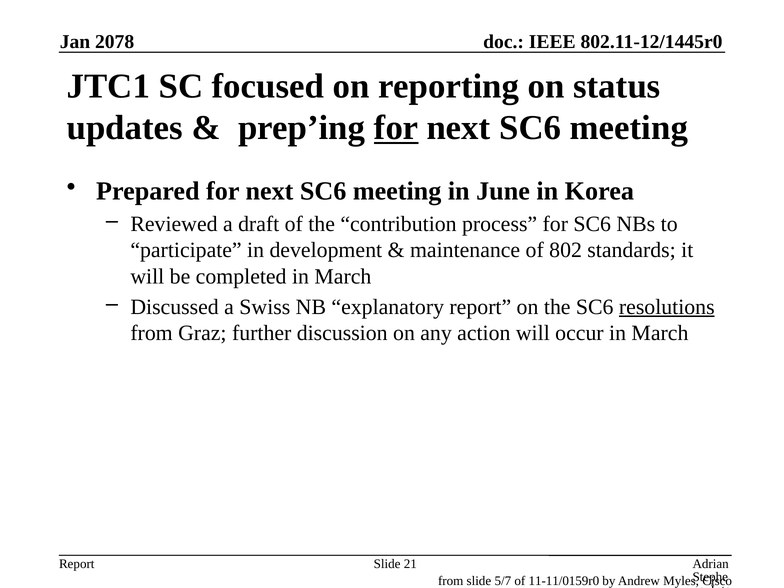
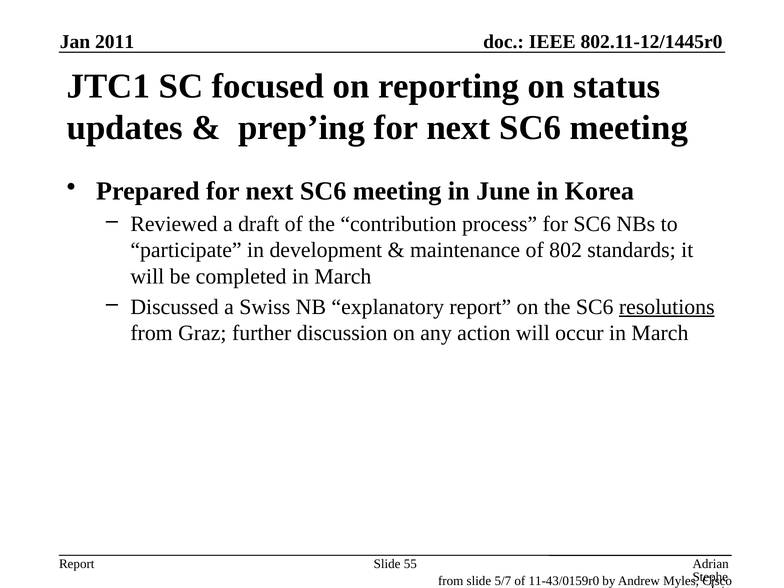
2078: 2078 -> 2011
for at (396, 128) underline: present -> none
21: 21 -> 55
11-11/0159r0: 11-11/0159r0 -> 11-43/0159r0
